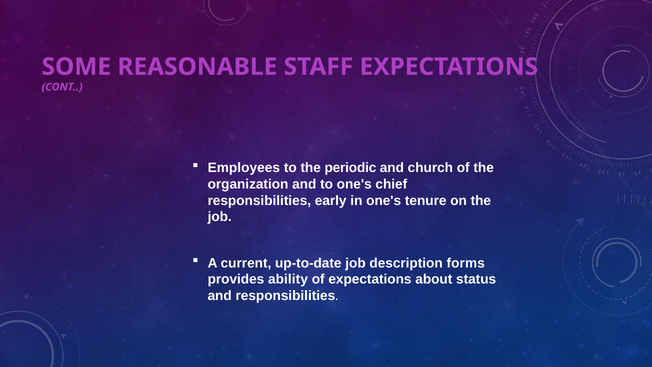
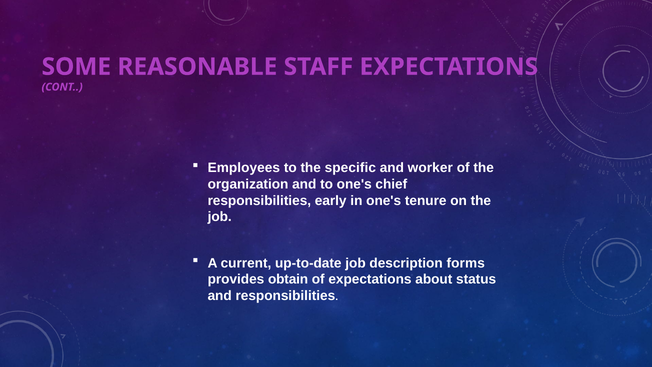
periodic: periodic -> specific
church: church -> worker
ability: ability -> obtain
